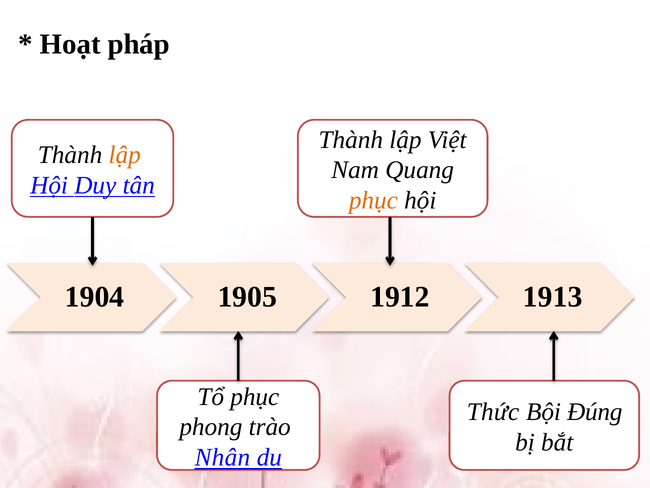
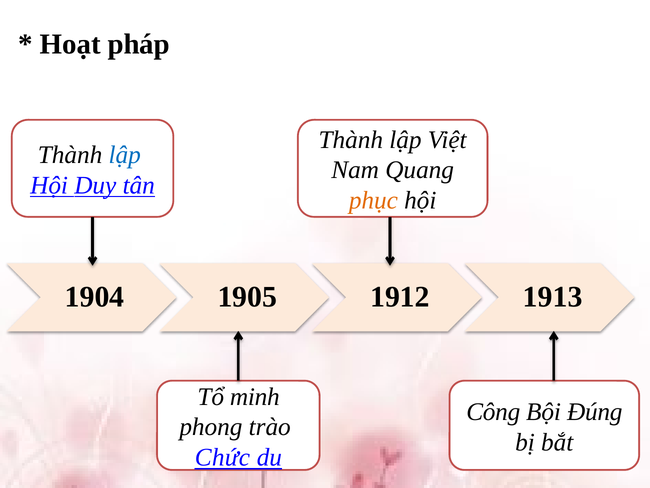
lập at (125, 155) colour: orange -> blue
Tổ phục: phục -> minh
Thức: Thức -> Công
Nhân: Nhân -> Chức
